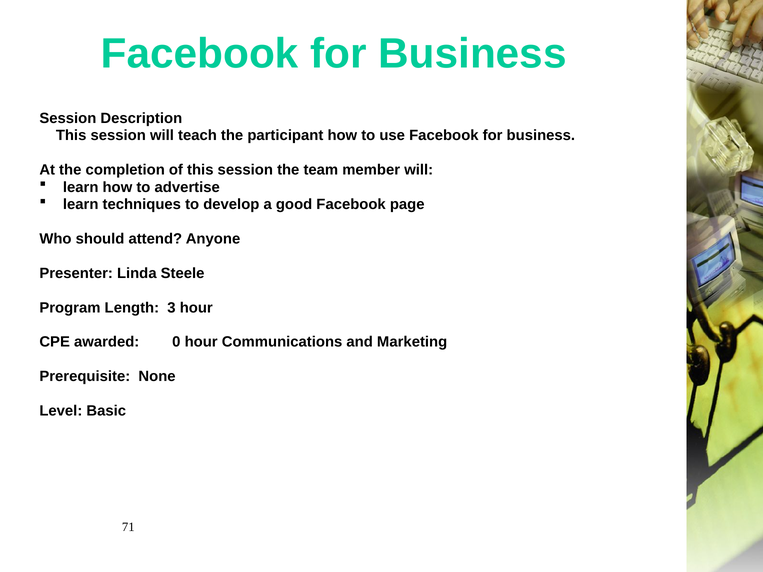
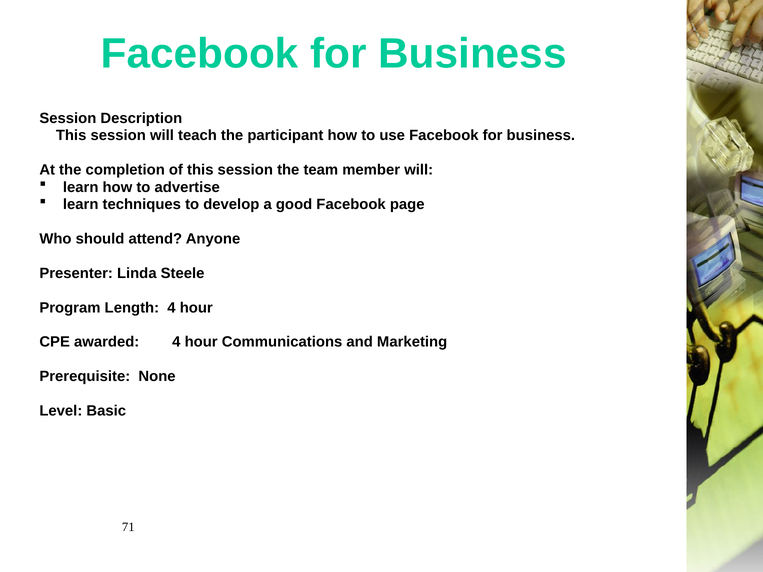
Length 3: 3 -> 4
awarded 0: 0 -> 4
